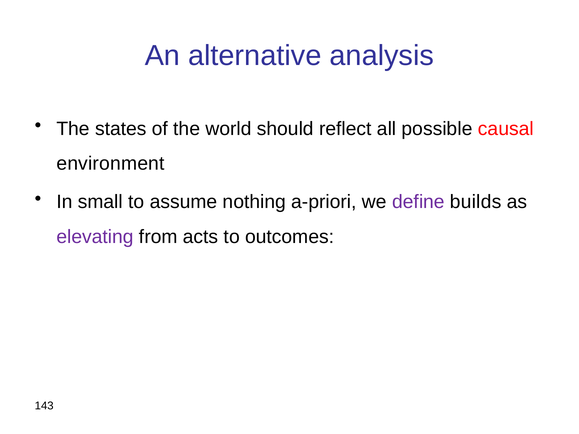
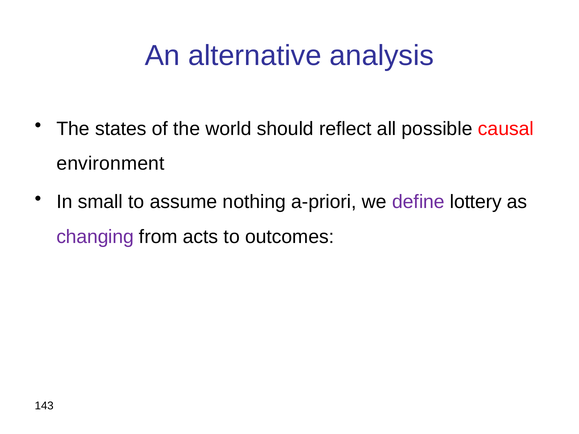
builds: builds -> lottery
elevating: elevating -> changing
